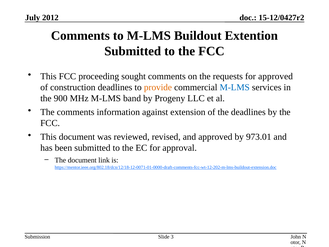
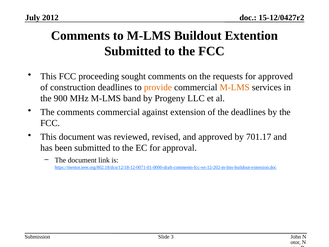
M-LMS at (235, 87) colour: blue -> orange
comments information: information -> commercial
973.01: 973.01 -> 701.17
